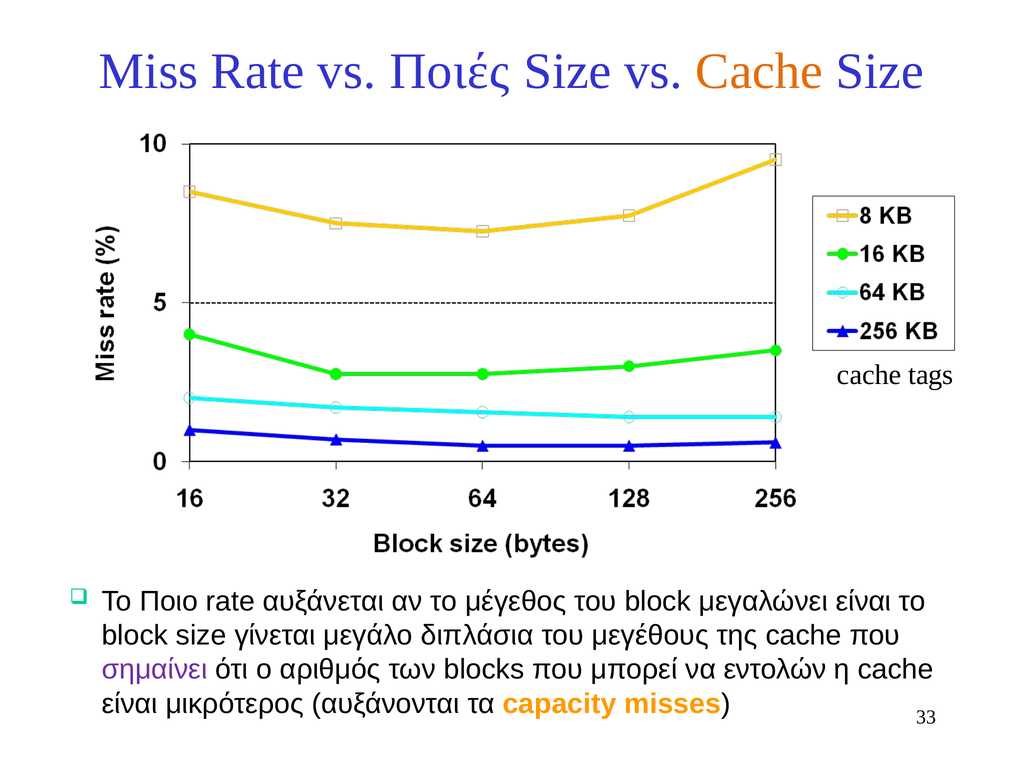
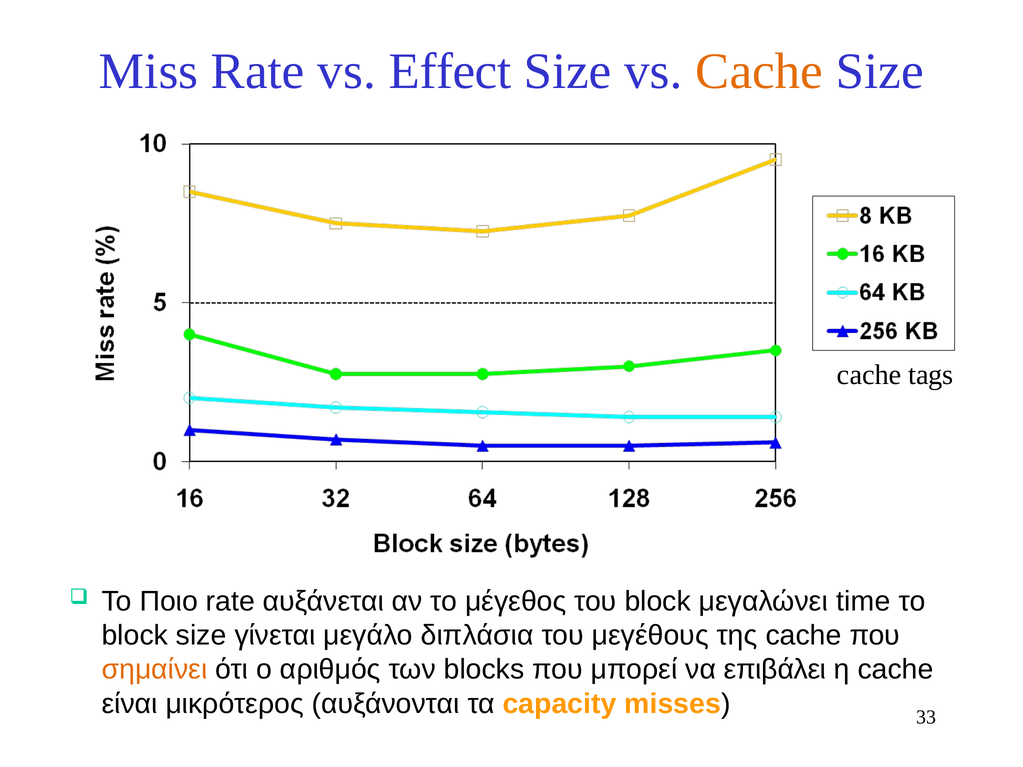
Ποιές: Ποιές -> Effect
μεγαλώνει είναι: είναι -> time
σημαίνει colour: purple -> orange
εντολών: εντολών -> επιβάλει
